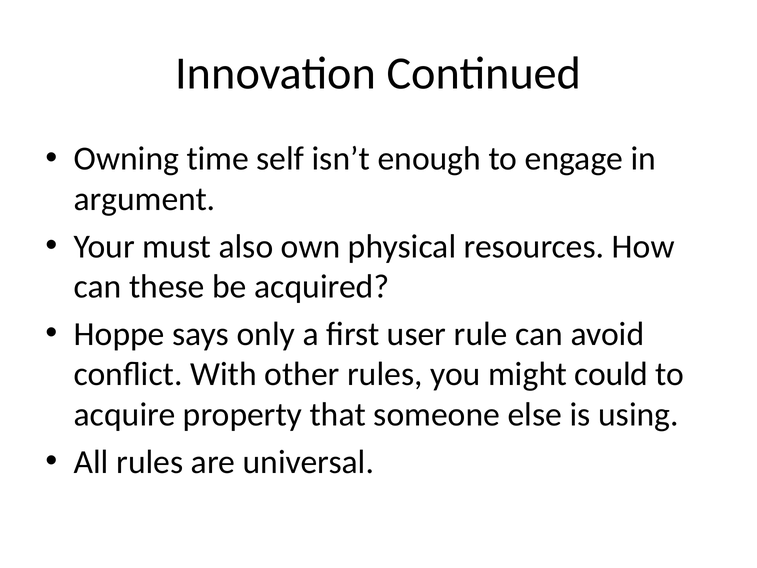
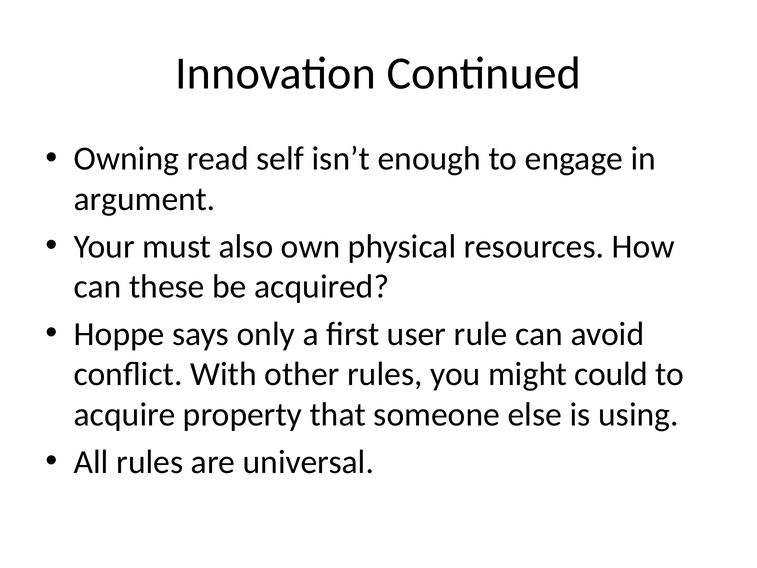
time: time -> read
